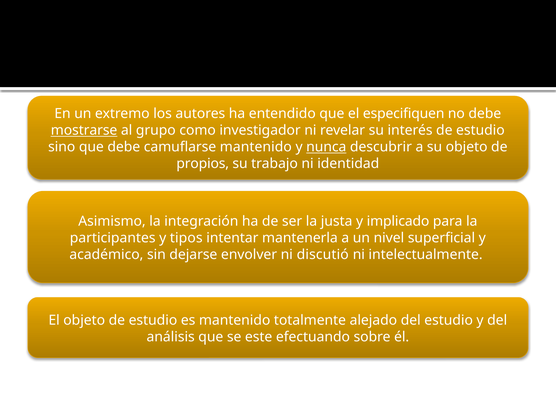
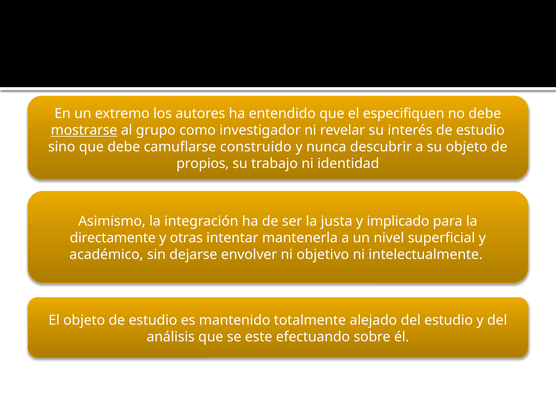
camuflarse mantenido: mantenido -> construido
nunca underline: present -> none
participantes: participantes -> directamente
tipos: tipos -> otras
discutió: discutió -> objetivo
